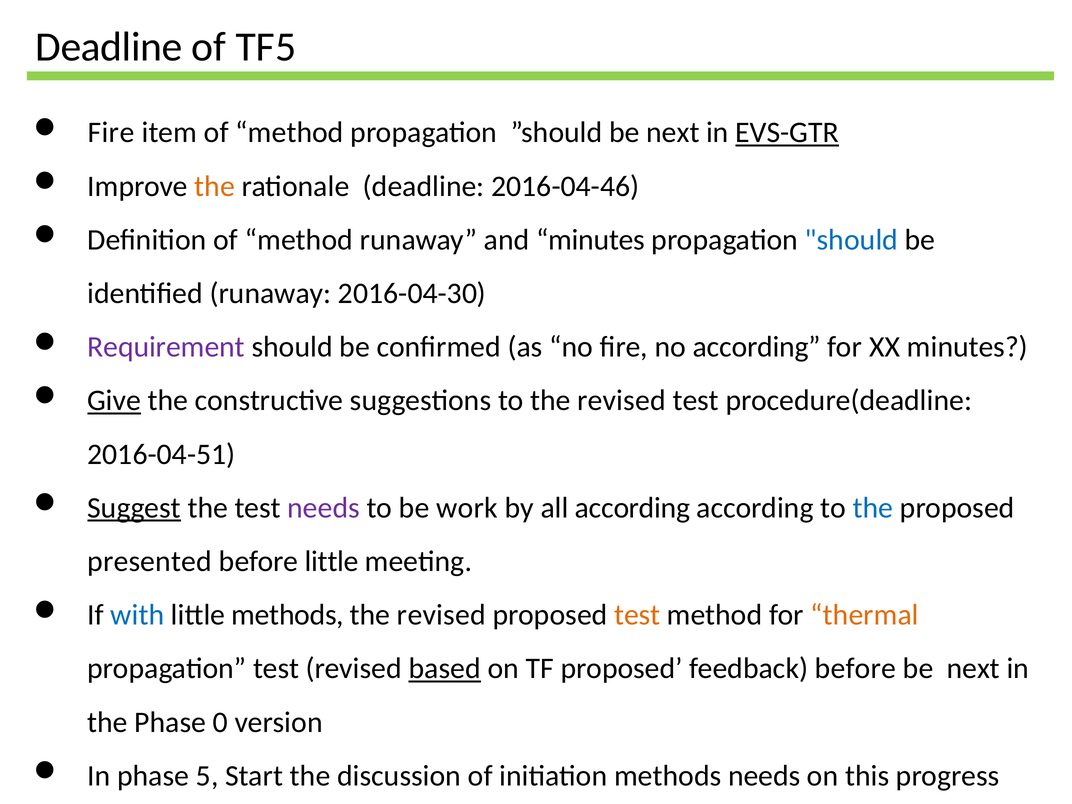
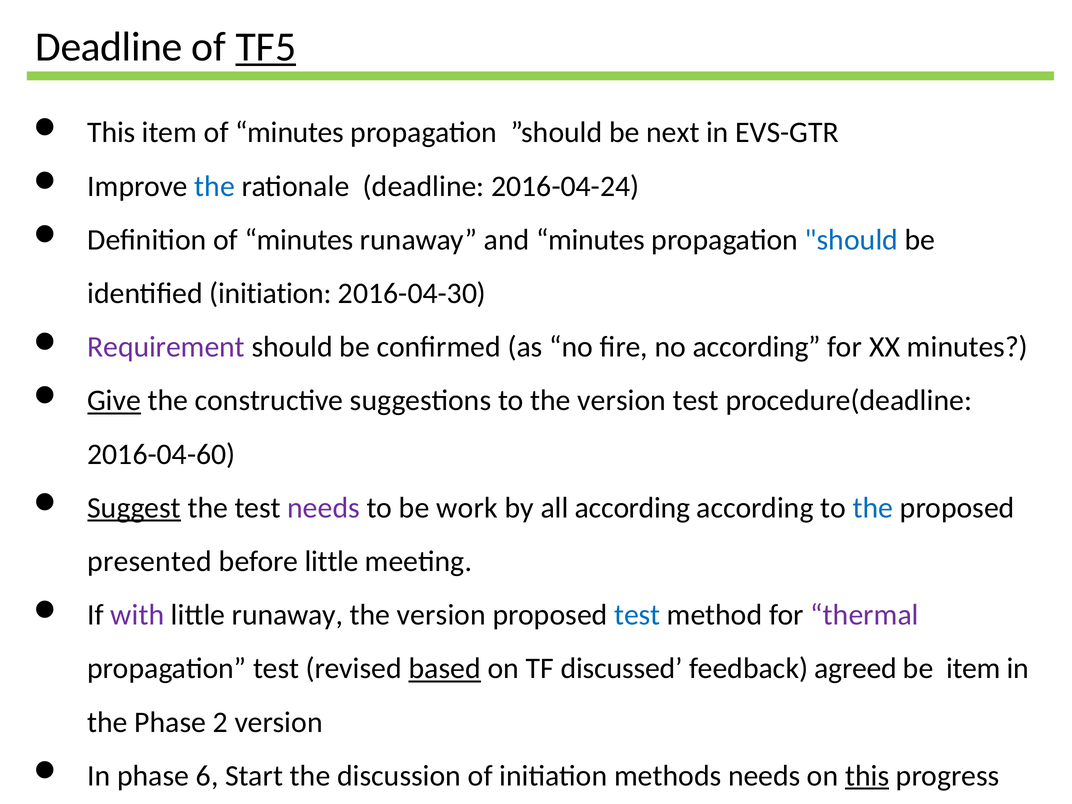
TF5 underline: none -> present
Fire at (111, 133): Fire -> This
item of method: method -> minutes
EVS-GTR underline: present -> none
the at (215, 186) colour: orange -> blue
2016-04-46: 2016-04-46 -> 2016-04-24
Definition of method: method -> minutes
identified runaway: runaway -> initiation
to the revised: revised -> version
2016-04-51: 2016-04-51 -> 2016-04-60
with colour: blue -> purple
little methods: methods -> runaway
revised at (441, 615): revised -> version
test at (637, 615) colour: orange -> blue
thermal colour: orange -> purple
TF proposed: proposed -> discussed
feedback before: before -> agreed
next at (973, 669): next -> item
0: 0 -> 2
5: 5 -> 6
this at (867, 776) underline: none -> present
